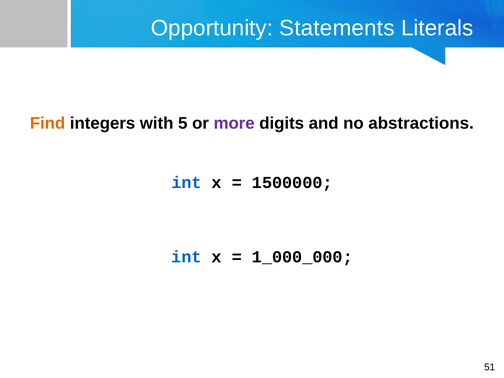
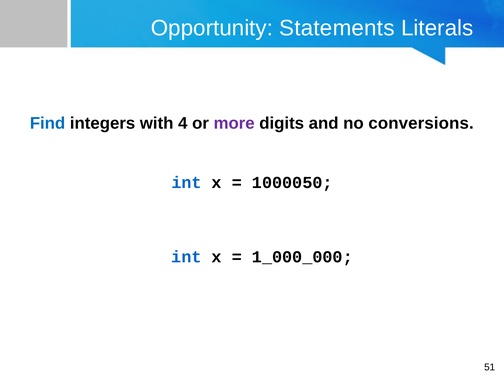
Find colour: orange -> blue
5: 5 -> 4
abstractions: abstractions -> conversions
1500000: 1500000 -> 1000050
